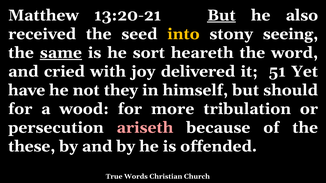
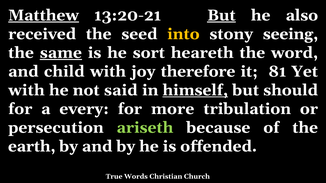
Matthew underline: none -> present
cried: cried -> child
delivered: delivered -> therefore
51: 51 -> 81
have at (27, 90): have -> with
they: they -> said
himself underline: none -> present
wood: wood -> every
ariseth colour: pink -> light green
these: these -> earth
